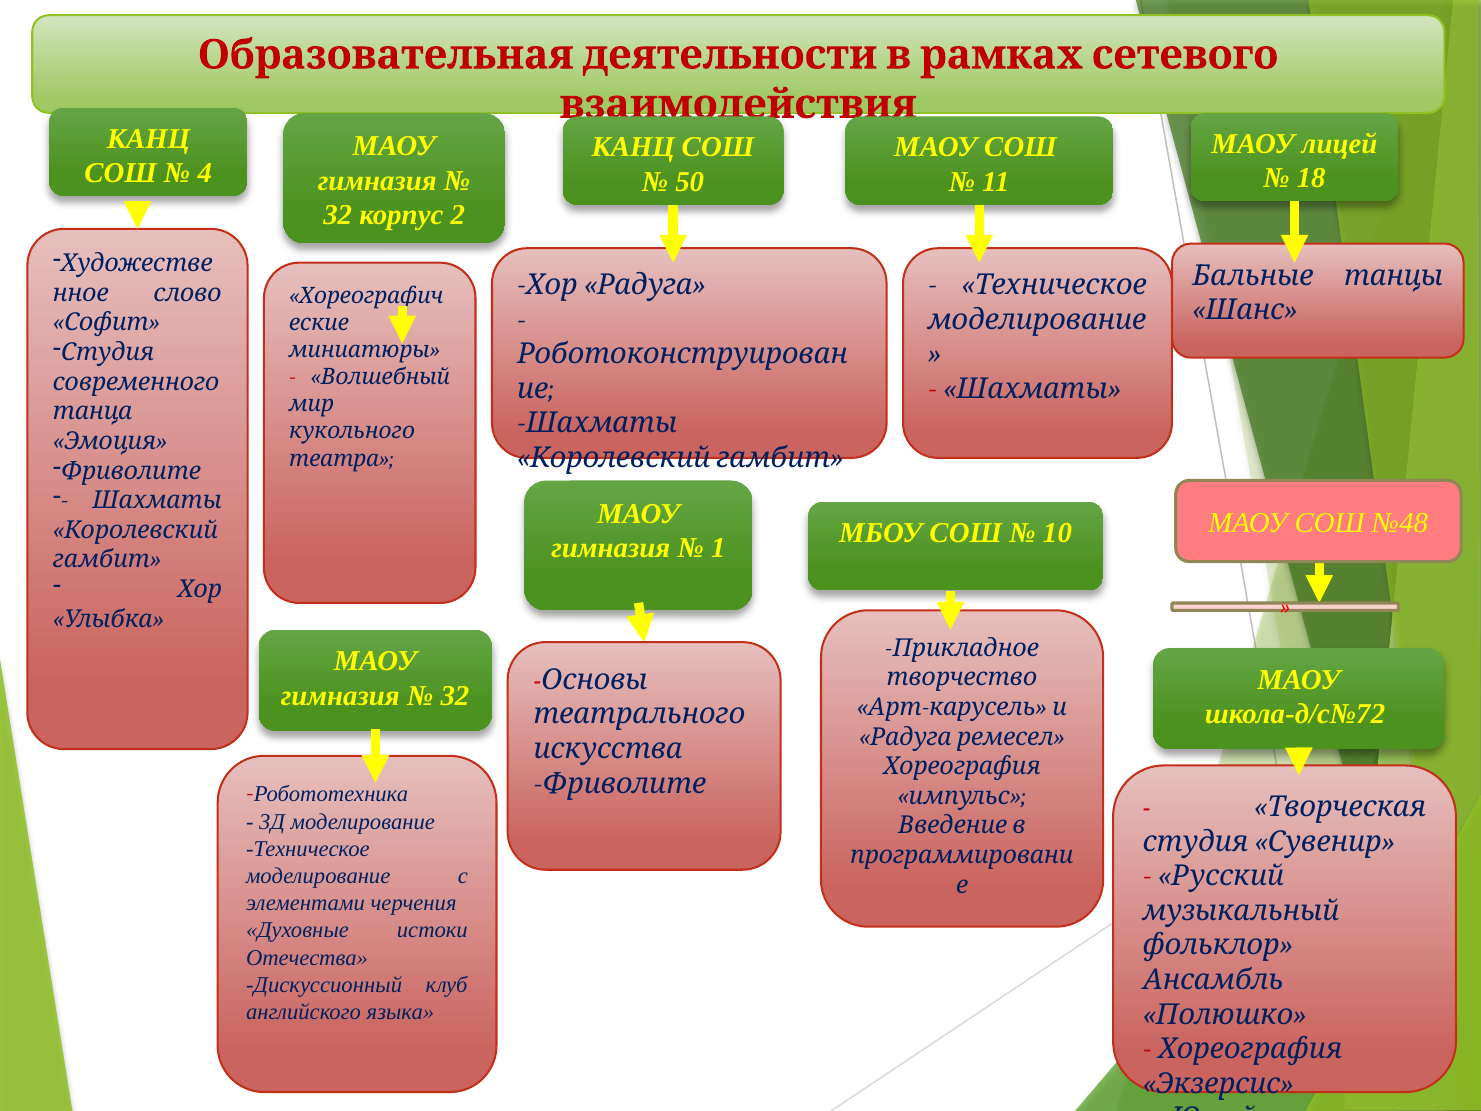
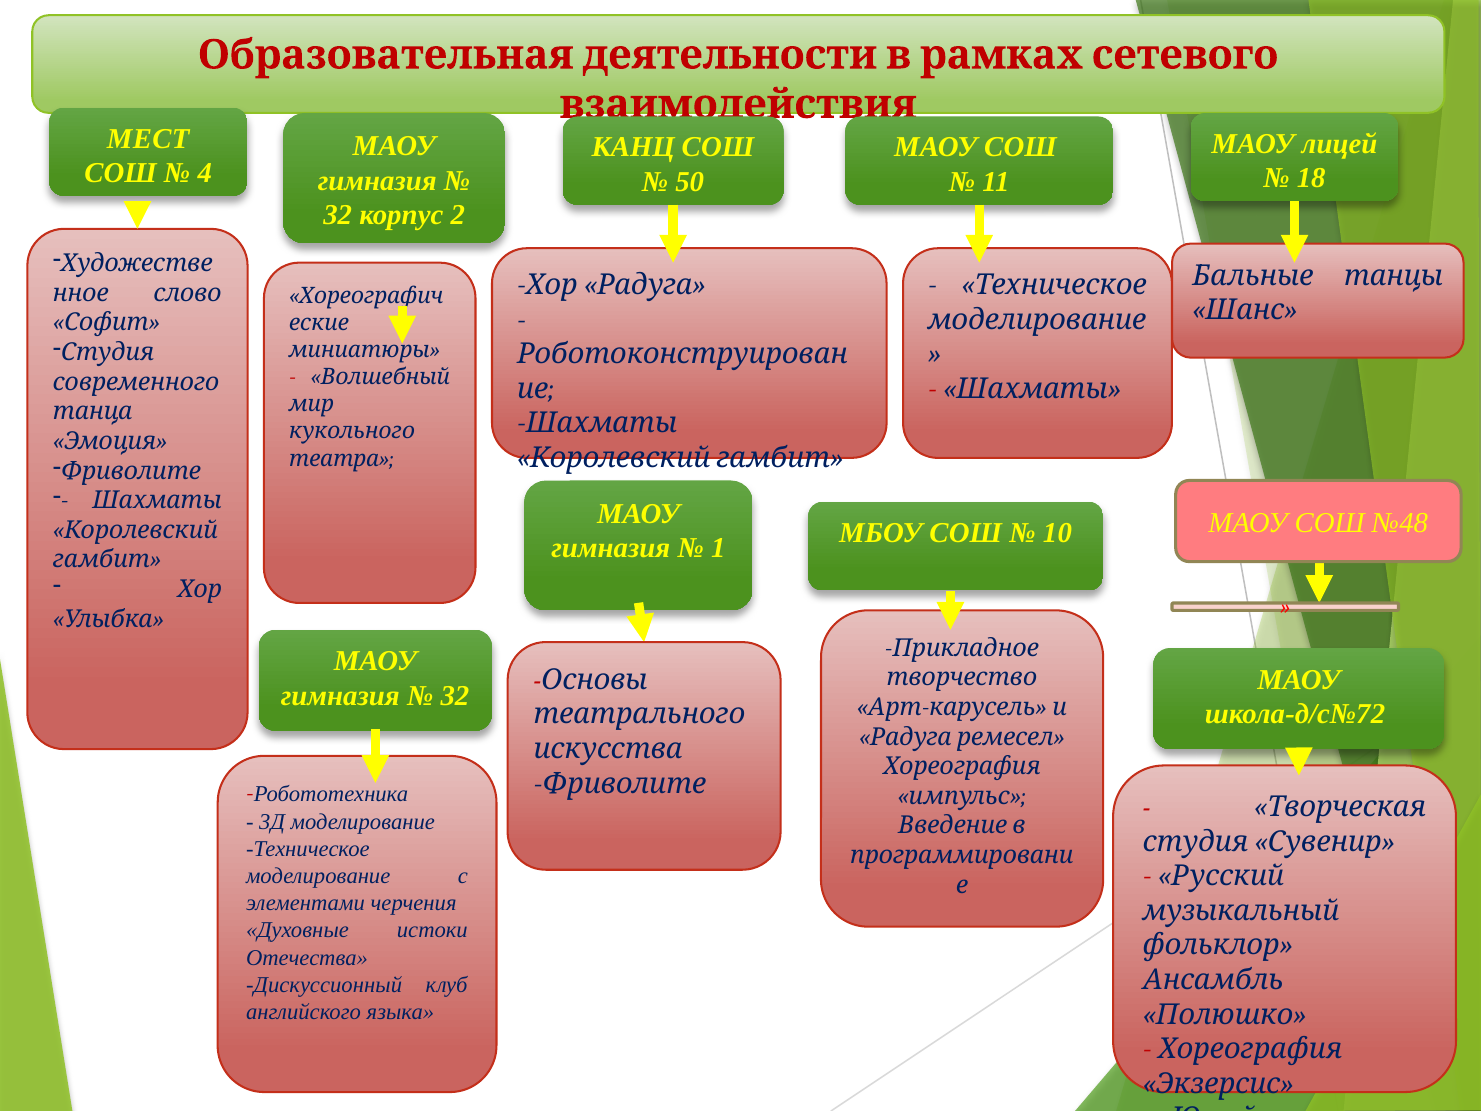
КАНЦ at (148, 138): КАНЦ -> МЕСТ
